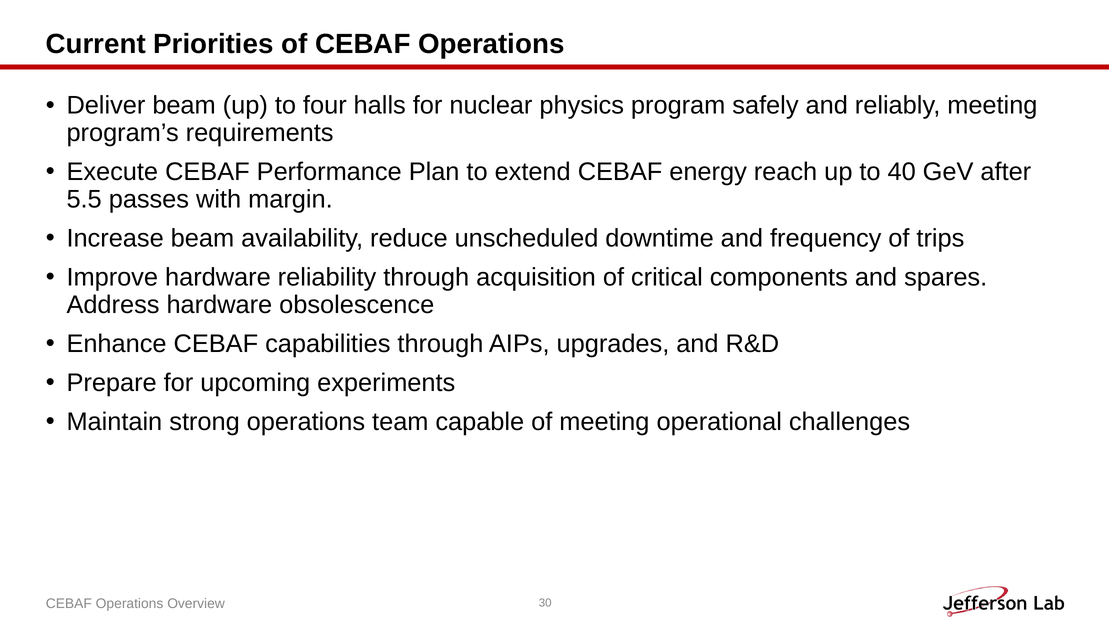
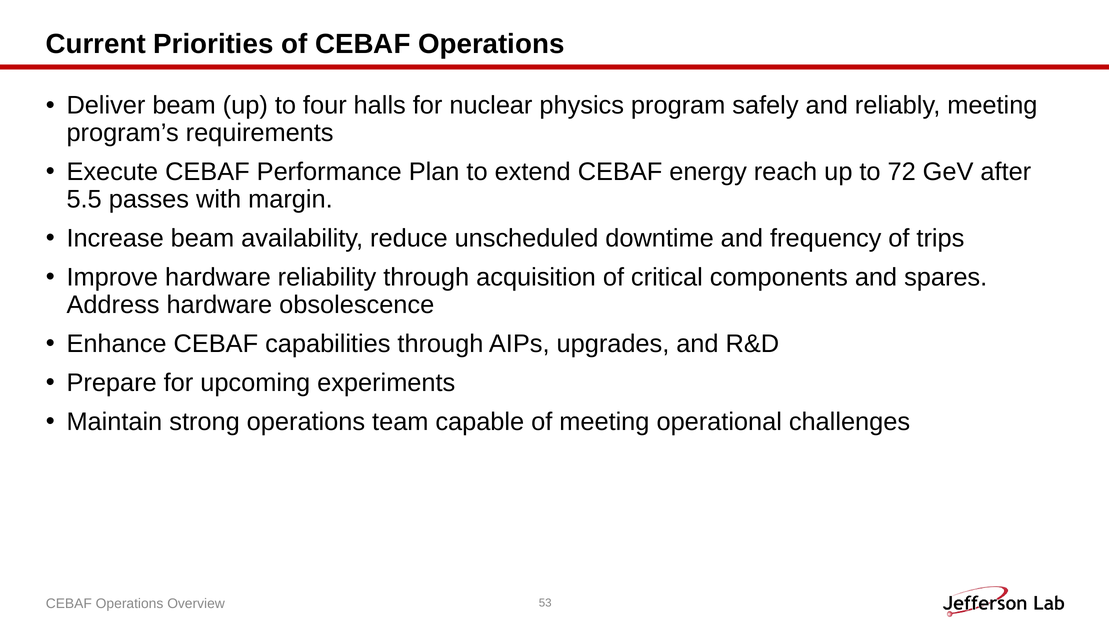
40: 40 -> 72
30: 30 -> 53
